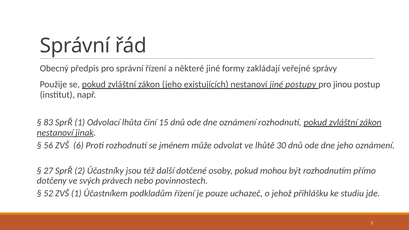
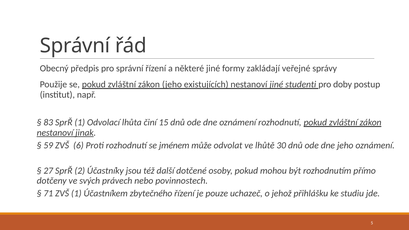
postupy: postupy -> studenti
jinou: jinou -> doby
56: 56 -> 59
52: 52 -> 71
podkladům: podkladům -> zbytečného
